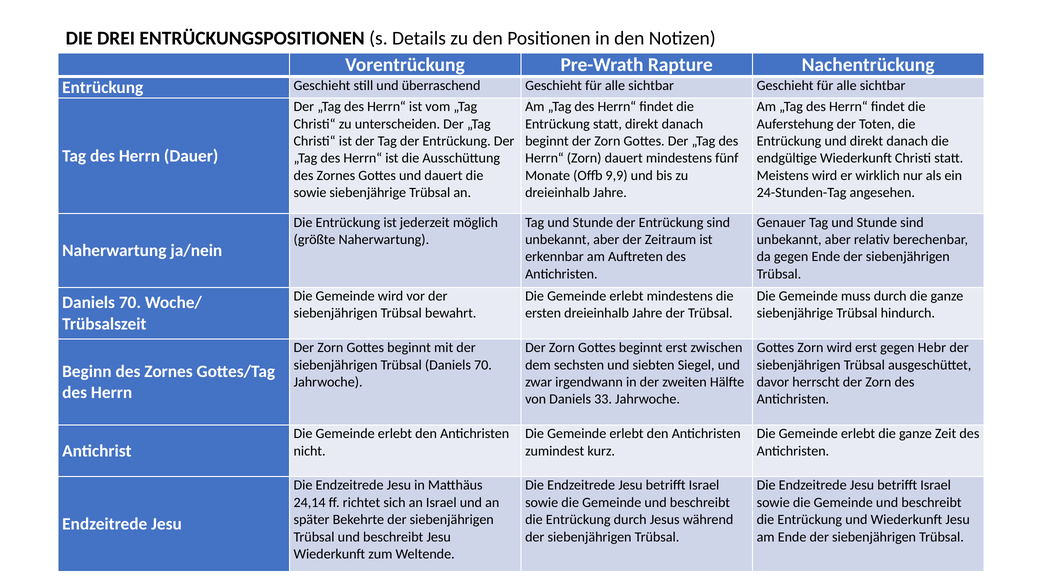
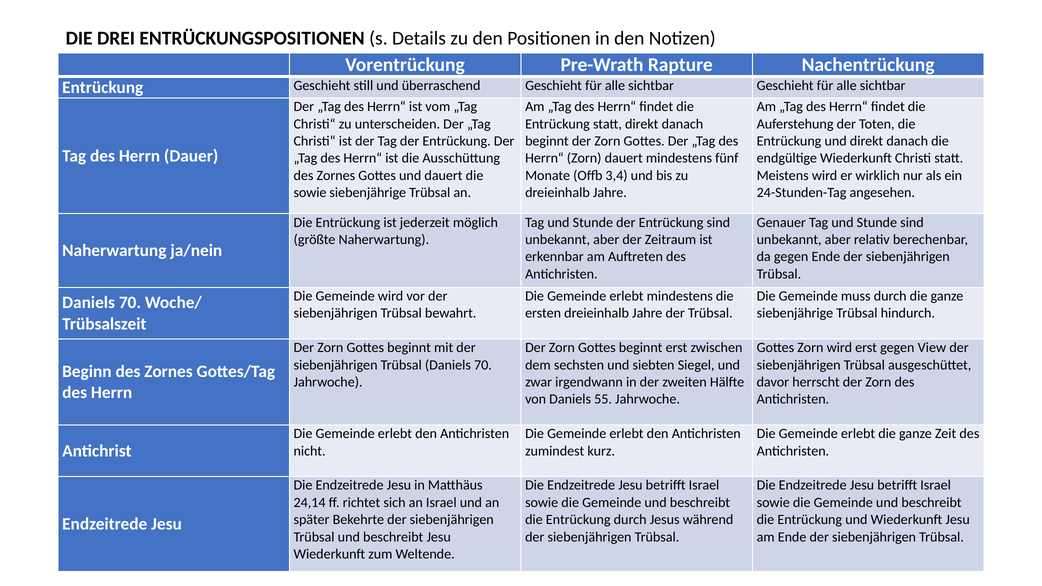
9,9: 9,9 -> 3,4
Hebr: Hebr -> View
33: 33 -> 55
